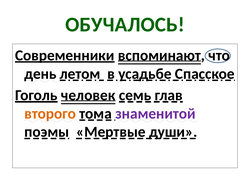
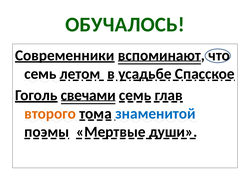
день at (40, 74): день -> семь
человек: человек -> свечами
знаменитой colour: purple -> blue
